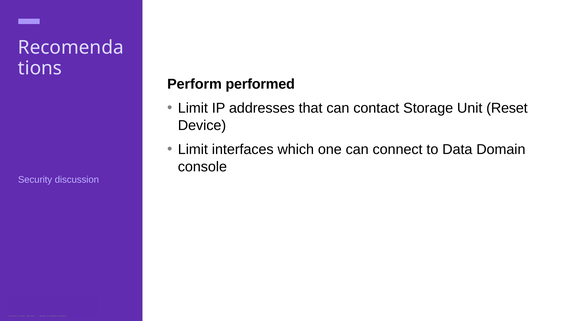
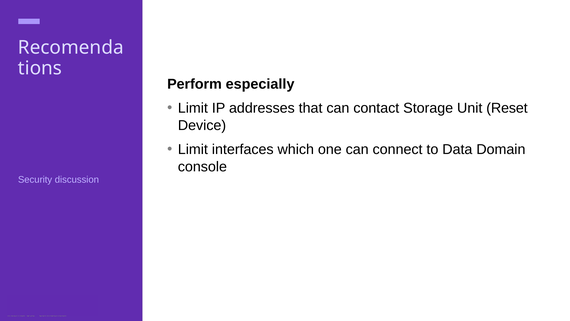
performed: performed -> especially
